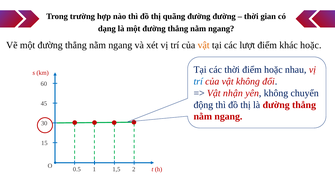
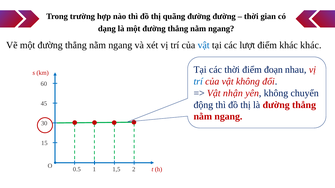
vật at (204, 45) colour: orange -> blue
khác hoặc: hoặc -> khác
điểm hoặc: hoặc -> đoạn
